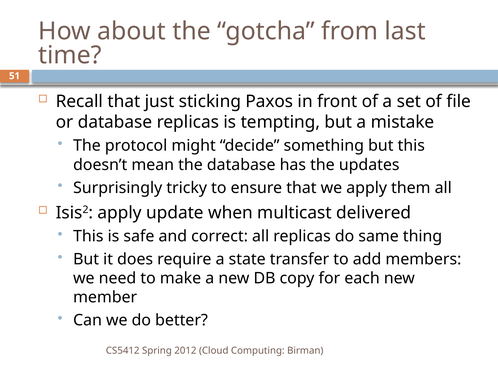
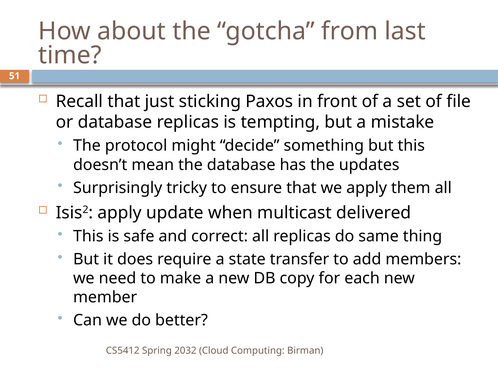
2012: 2012 -> 2032
